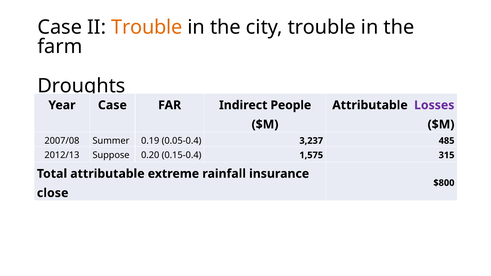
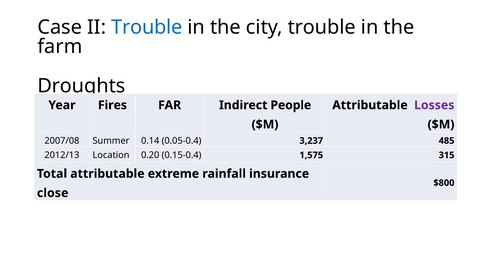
Trouble at (147, 27) colour: orange -> blue
Year Case: Case -> Fires
0.19: 0.19 -> 0.14
Suppose: Suppose -> Location
